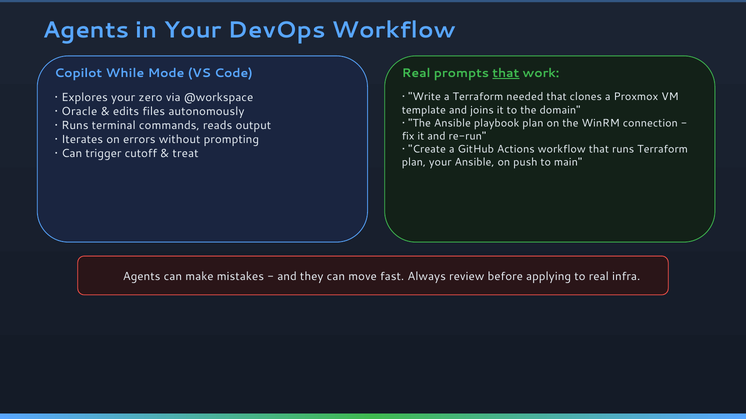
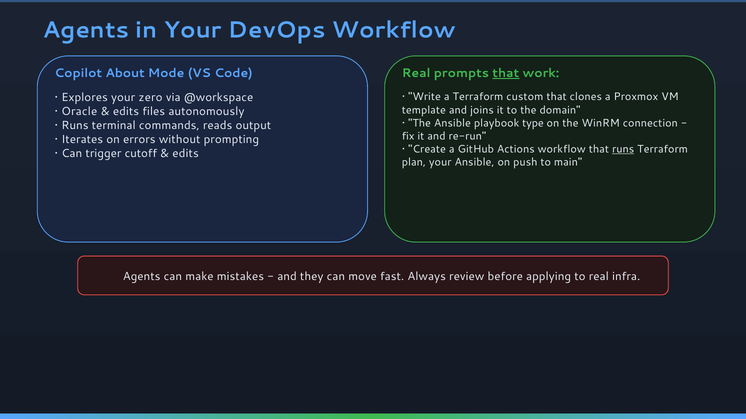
While: While -> About
needed: needed -> custom
playbook plan: plan -> type
runs at (623, 149) underline: none -> present
treat at (186, 154): treat -> edits
